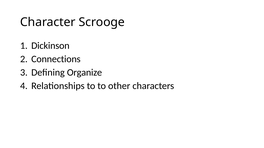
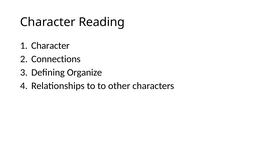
Scrooge: Scrooge -> Reading
Dickinson at (50, 46): Dickinson -> Character
